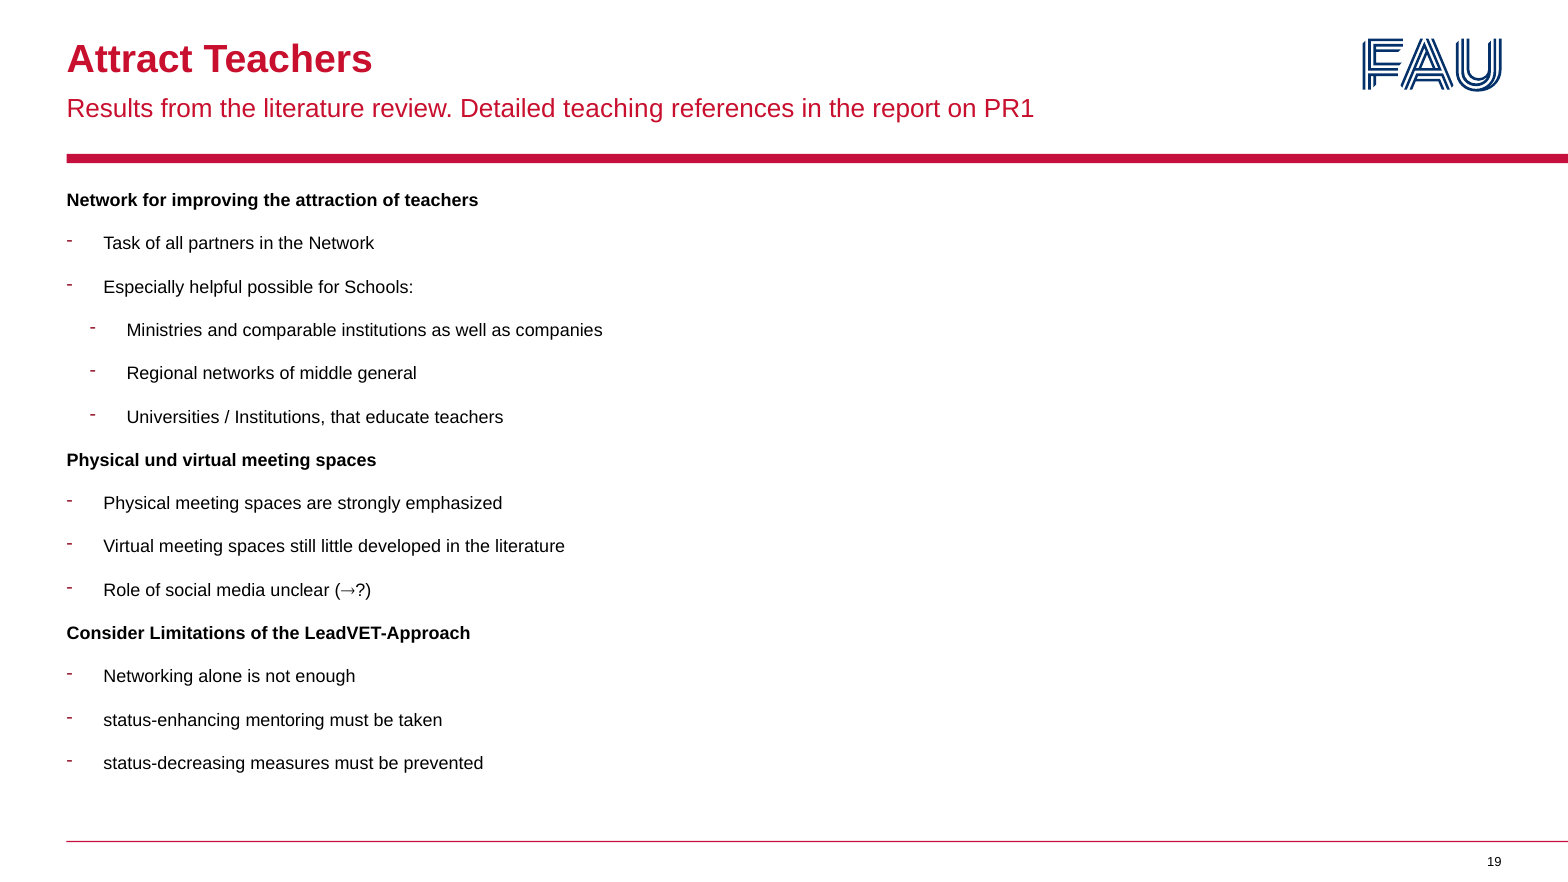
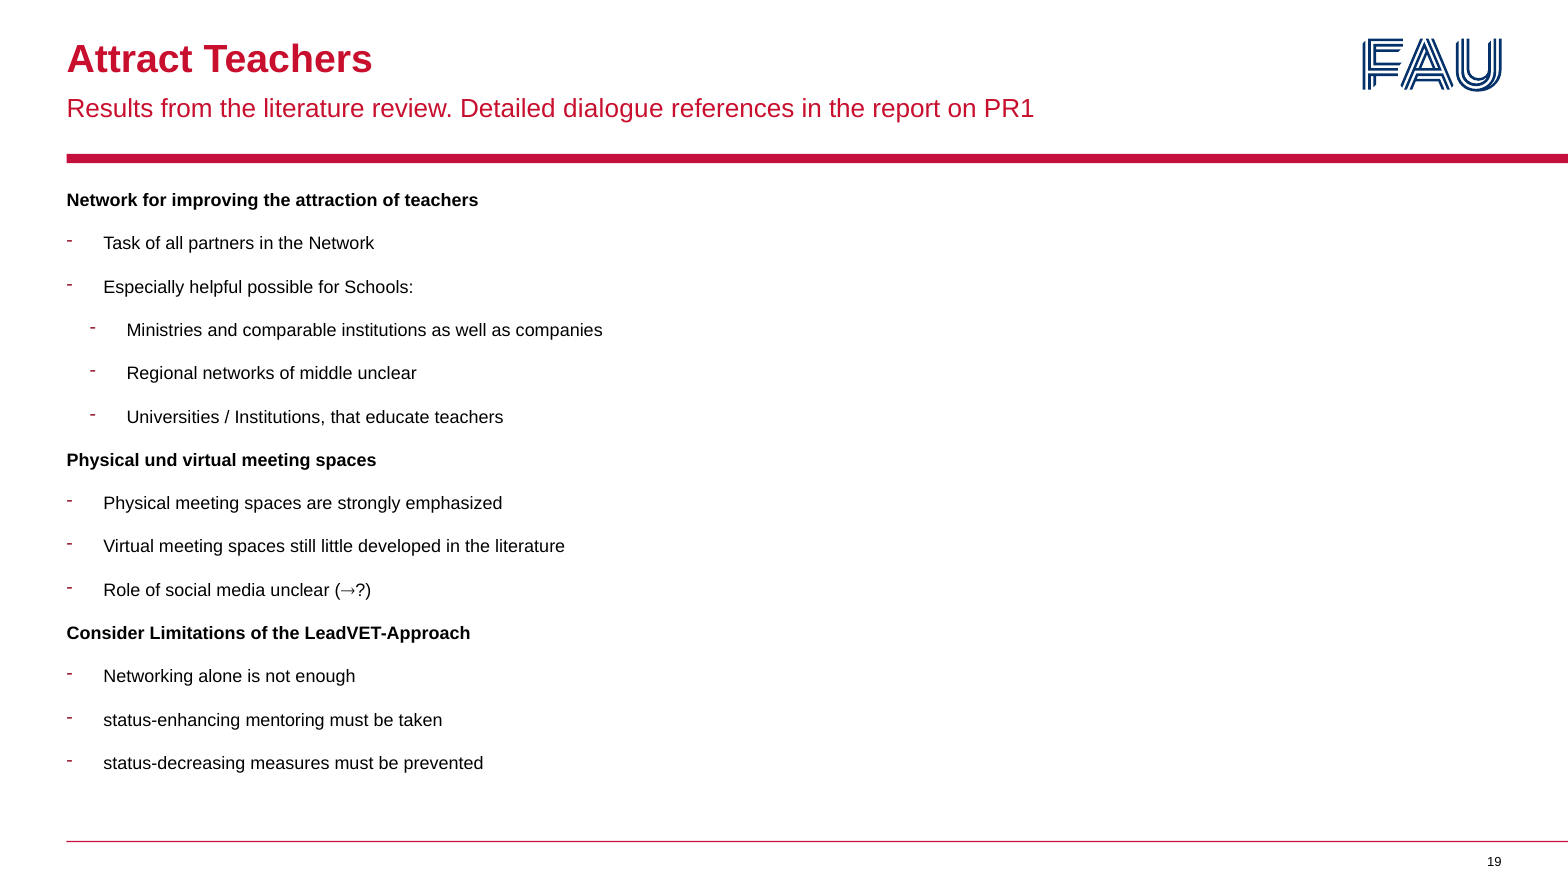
teaching: teaching -> dialogue
middle general: general -> unclear
